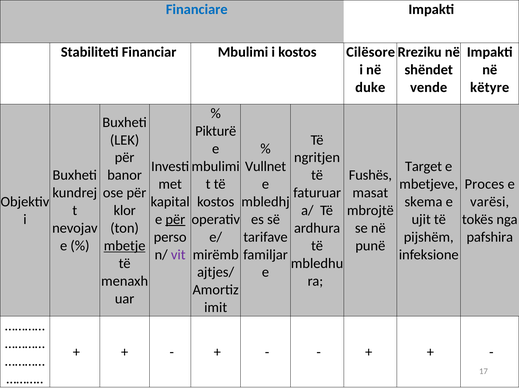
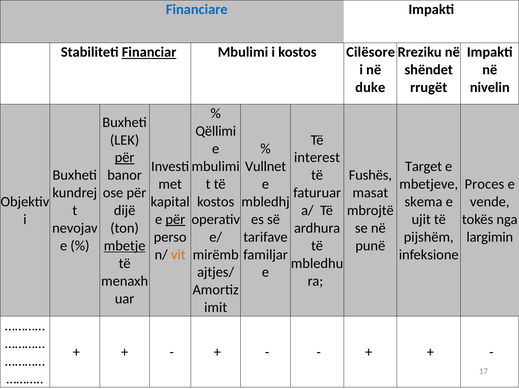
Financiar underline: none -> present
vende: vende -> rrugët
këtyre: këtyre -> nivelin
Pikturë: Pikturë -> Qëllimi
për at (125, 158) underline: none -> present
ngritjen: ngritjen -> interest
varësi: varësi -> vende
klor: klor -> dijë
pafshira: pafshira -> largimin
vit colour: purple -> orange
